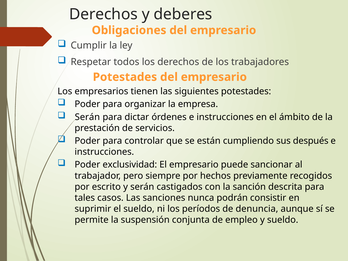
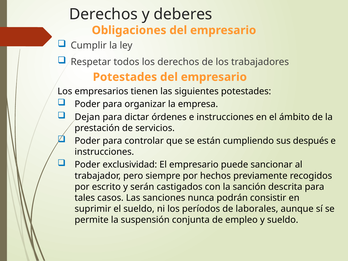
Serán at (87, 117): Serán -> Dejan
denuncia: denuncia -> laborales
